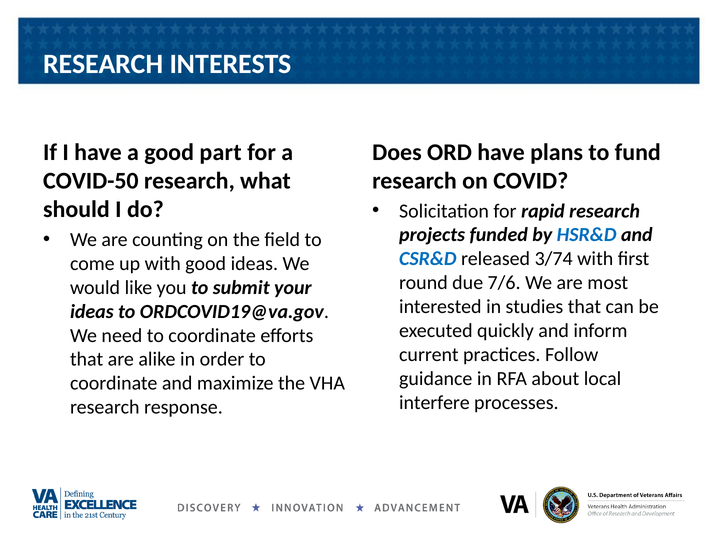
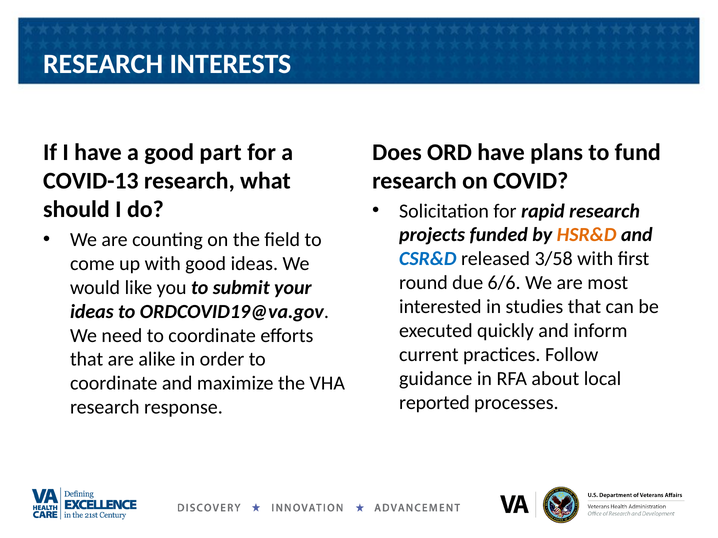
COVID-50: COVID-50 -> COVID-13
HSR&D colour: blue -> orange
3/74: 3/74 -> 3/58
7/6: 7/6 -> 6/6
interfere: interfere -> reported
